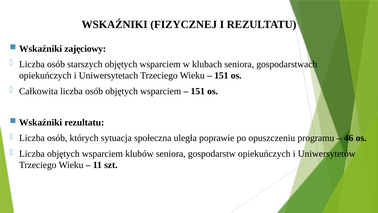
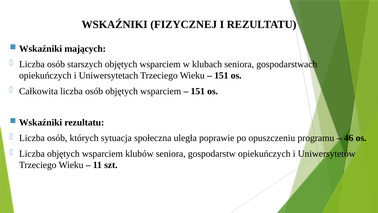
zajęciowy: zajęciowy -> mających
